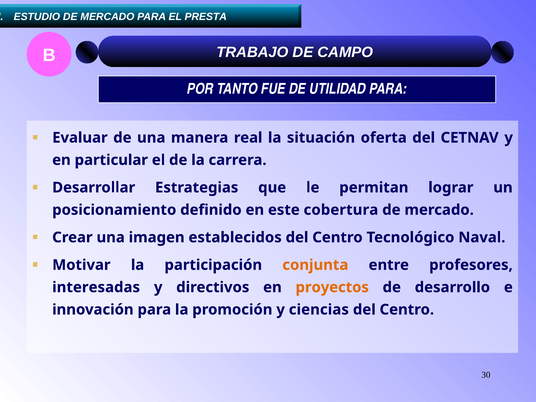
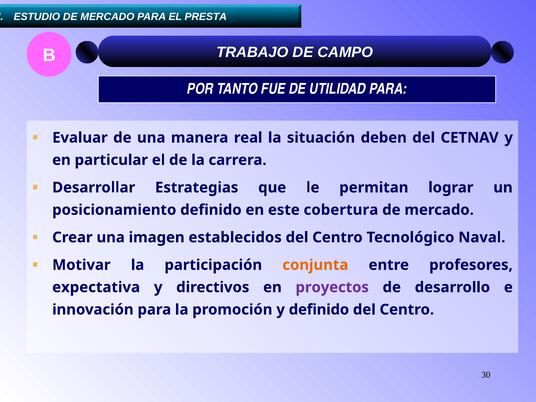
oferta: oferta -> deben
interesadas: interesadas -> expectativa
proyectos colour: orange -> purple
y ciencias: ciencias -> definido
